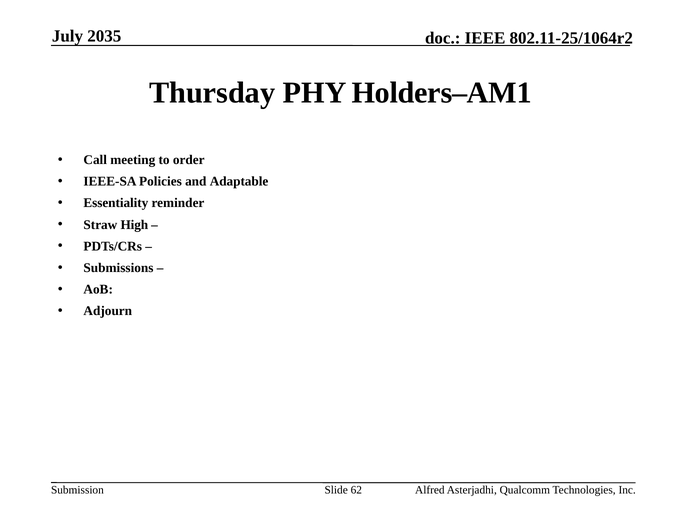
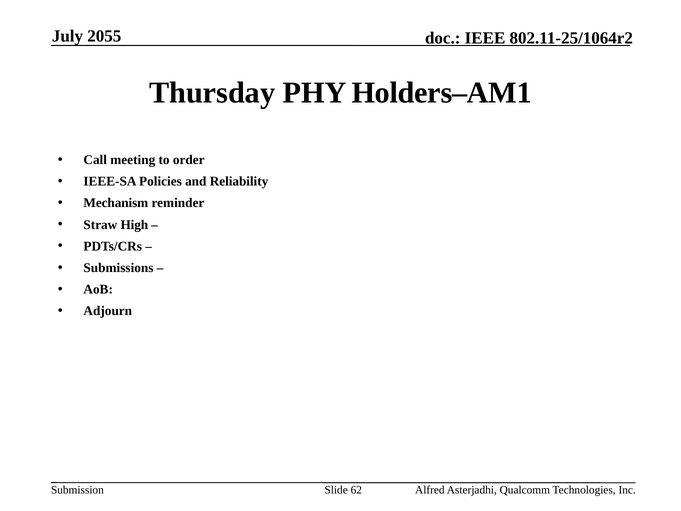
2035: 2035 -> 2055
Adaptable: Adaptable -> Reliability
Essentiality: Essentiality -> Mechanism
